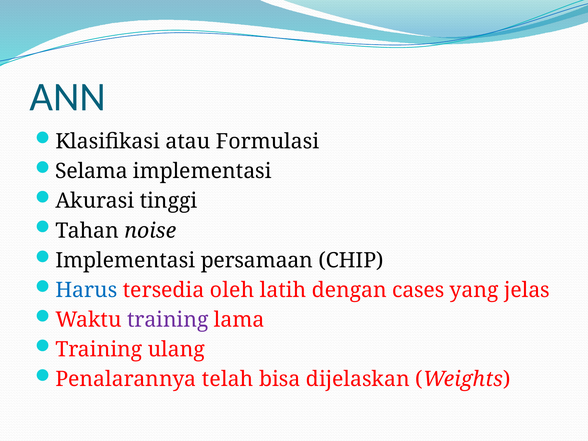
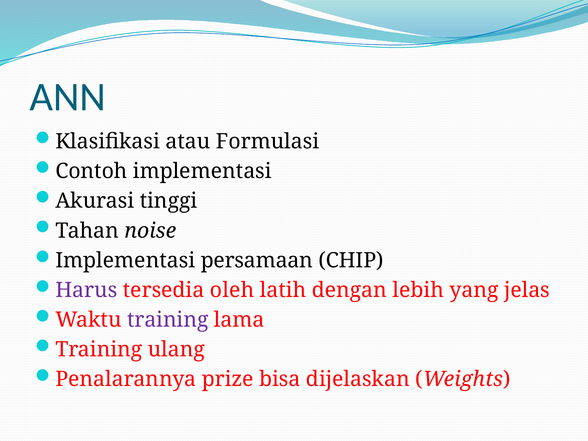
Selama: Selama -> Contoh
Harus colour: blue -> purple
cases: cases -> lebih
telah: telah -> prize
